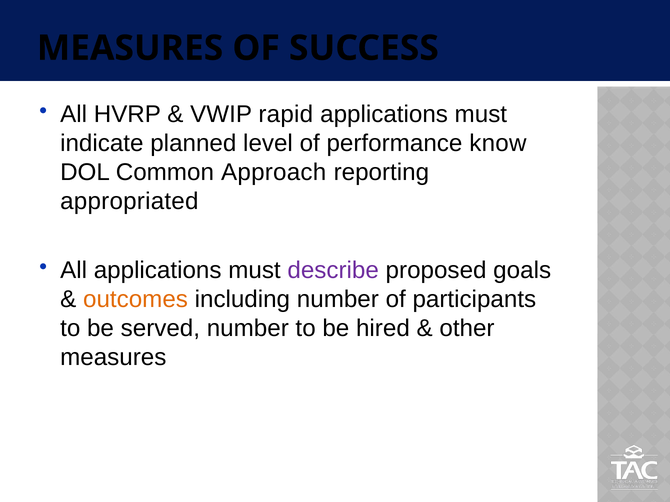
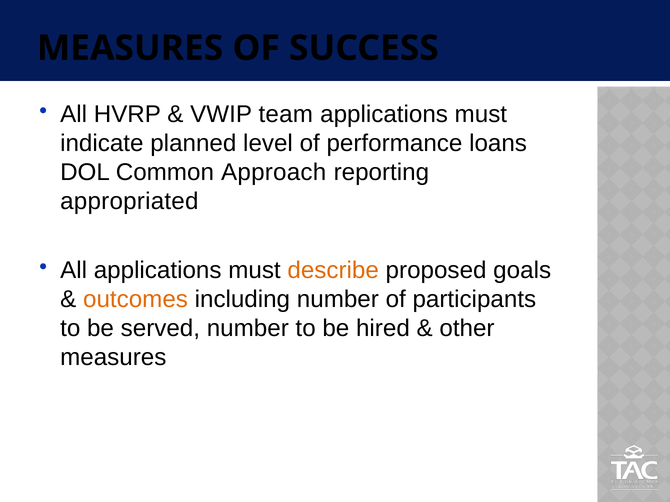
rapid: rapid -> team
know: know -> loans
describe colour: purple -> orange
